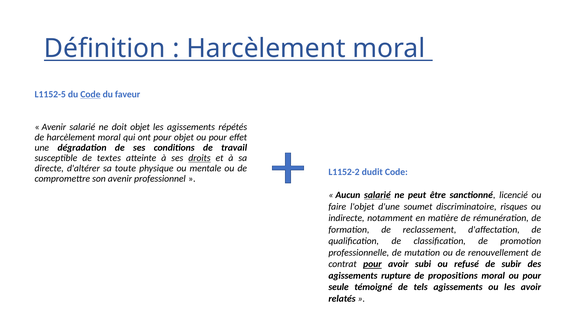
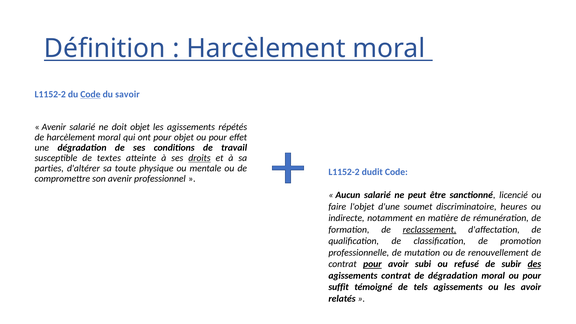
L1152-5 at (50, 94): L1152-5 -> L1152-2
faveur: faveur -> savoir
directe: directe -> parties
salarié at (377, 195) underline: present -> none
risques: risques -> heures
reclassement underline: none -> present
des underline: none -> present
agissements rupture: rupture -> contrat
de propositions: propositions -> dégradation
seule: seule -> suffit
